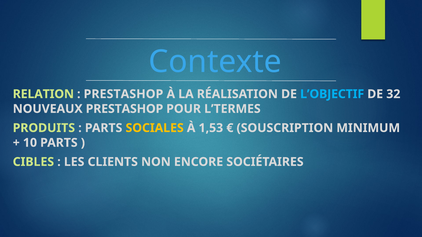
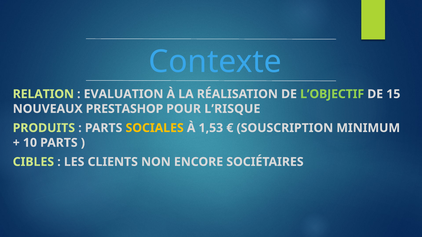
PRESTASHOP at (123, 94): PRESTASHOP -> EVALUATION
L’OBJECTIF colour: light blue -> light green
32: 32 -> 15
L’TERMES: L’TERMES -> L’RISQUE
